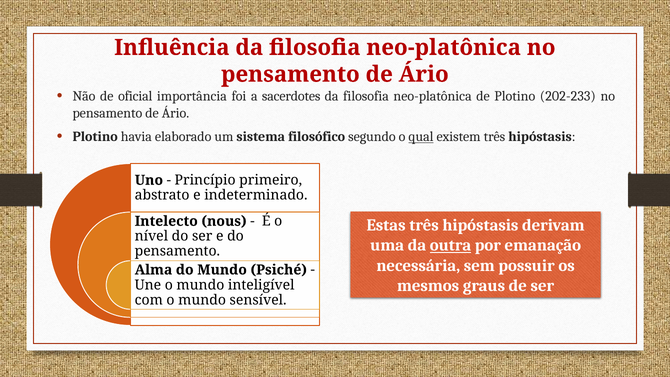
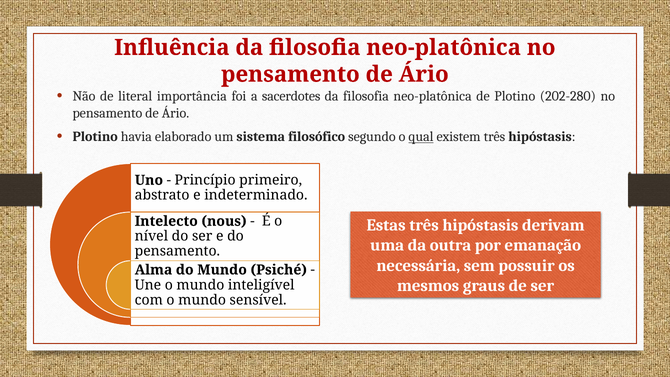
oficial: oficial -> literal
202-233: 202-233 -> 202-280
outra underline: present -> none
